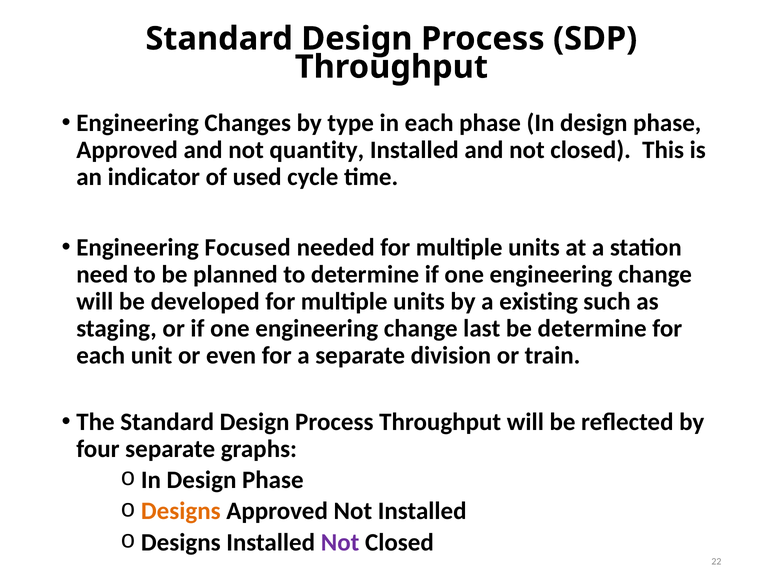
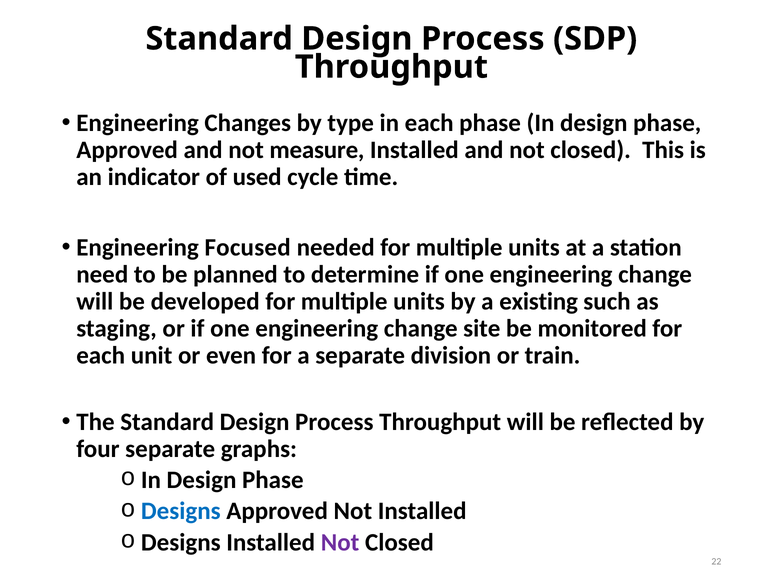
quantity: quantity -> measure
last: last -> site
be determine: determine -> monitored
Designs at (181, 511) colour: orange -> blue
